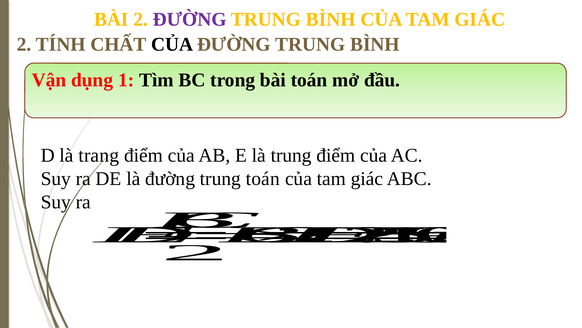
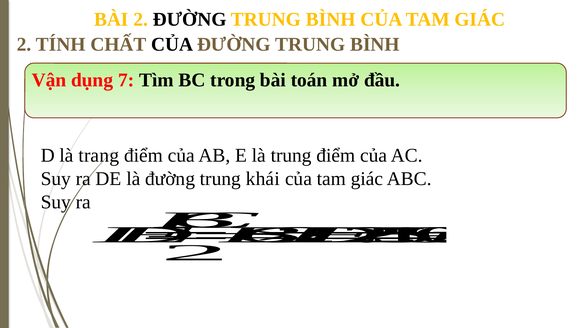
ĐƯỜNG at (190, 20) colour: purple -> black
1: 1 -> 7
trung toán: toán -> khái
